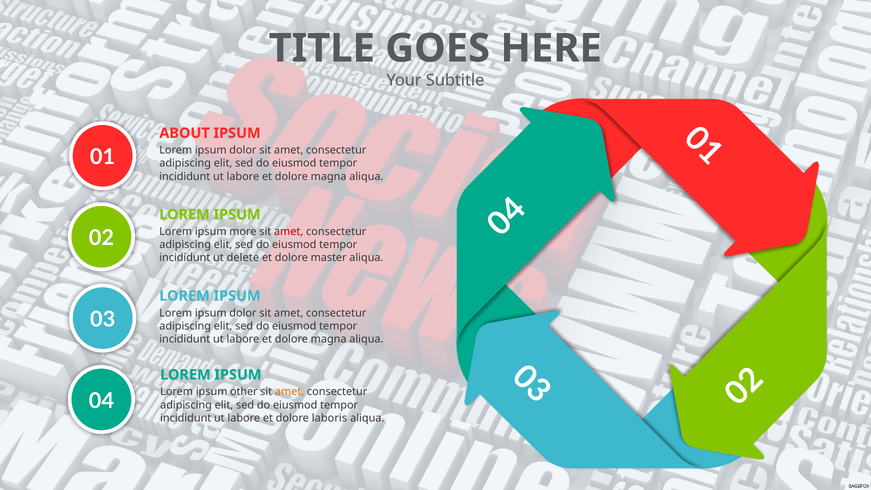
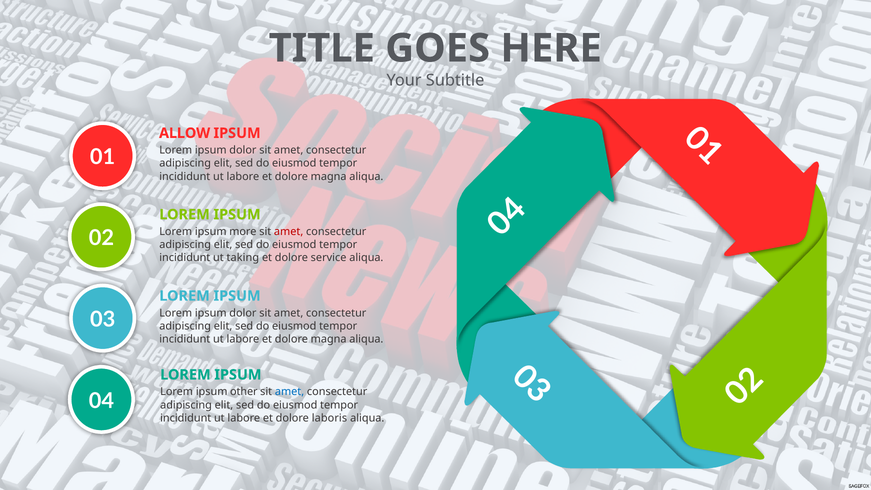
ABOUT: ABOUT -> ALLOW
delete: delete -> taking
master: master -> service
amet at (290, 392) colour: orange -> blue
